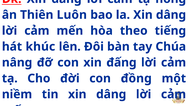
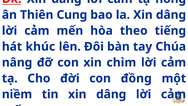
Luôn: Luôn -> Cung
đấng: đấng -> chìm
